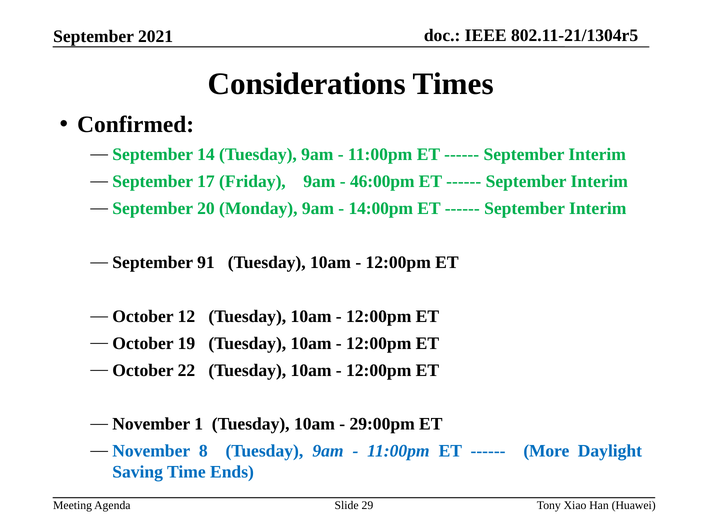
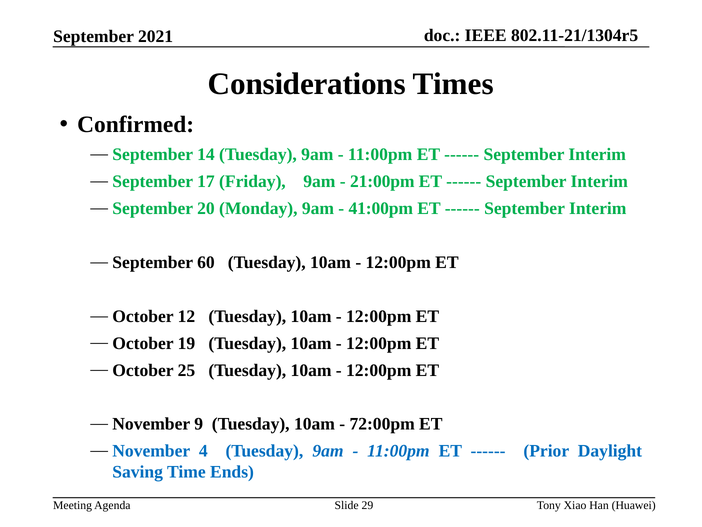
46:00pm: 46:00pm -> 21:00pm
14:00pm: 14:00pm -> 41:00pm
91: 91 -> 60
22: 22 -> 25
1: 1 -> 9
29:00pm: 29:00pm -> 72:00pm
8: 8 -> 4
More: More -> Prior
